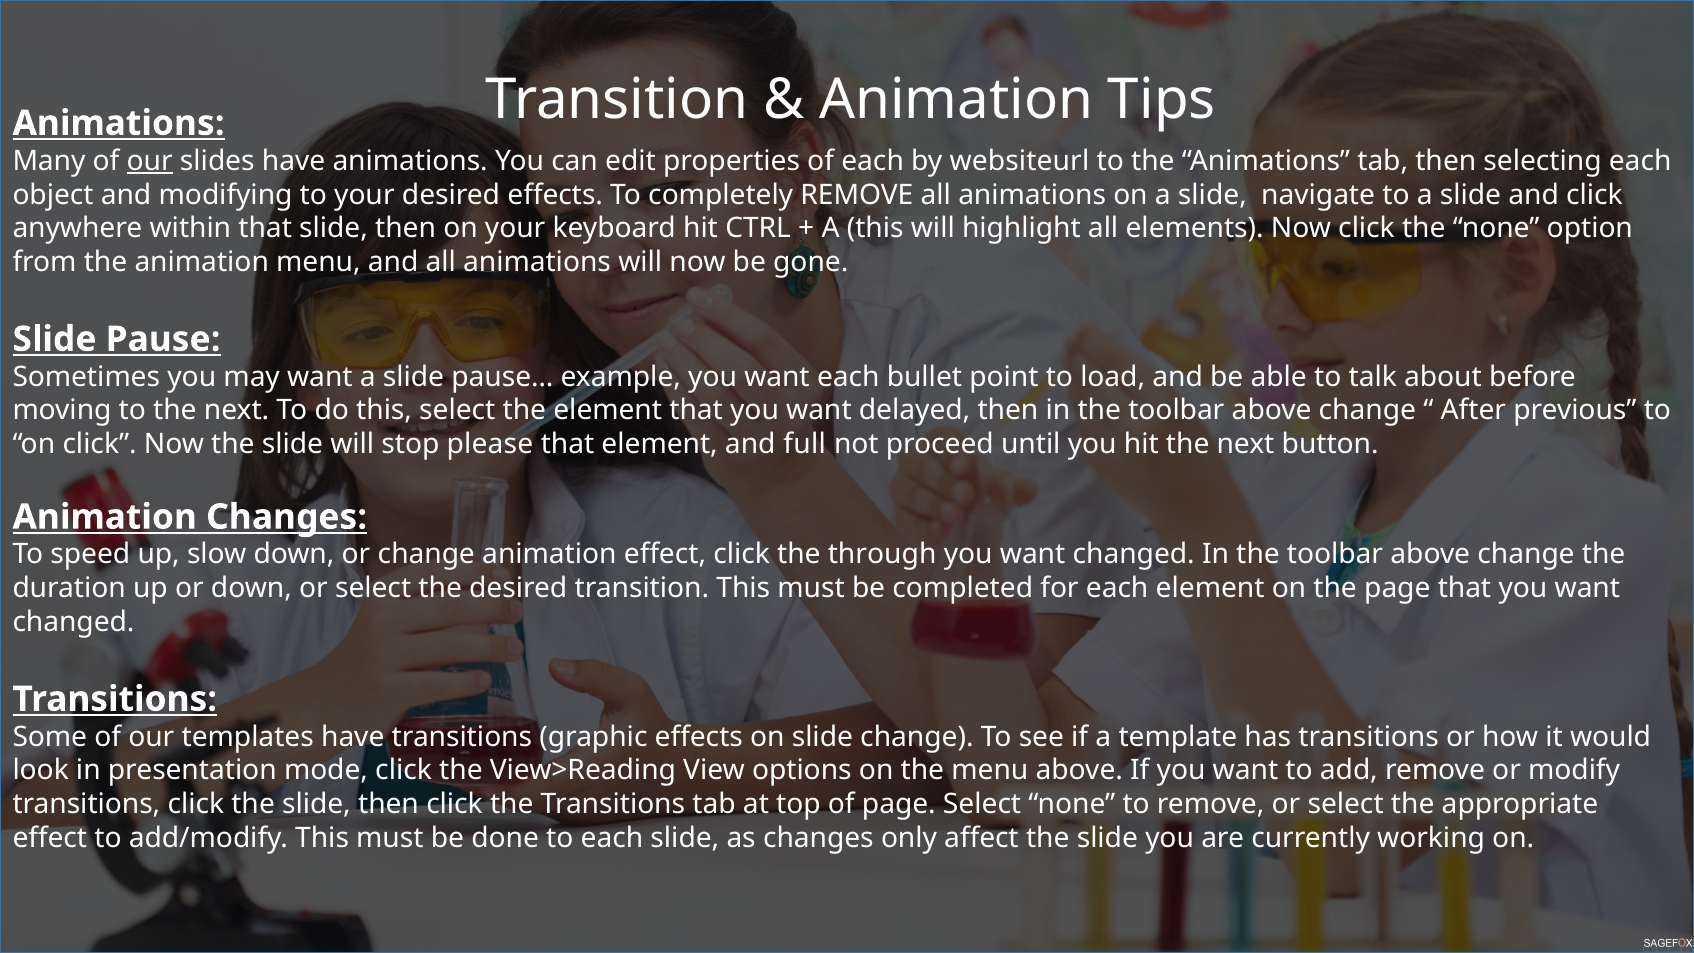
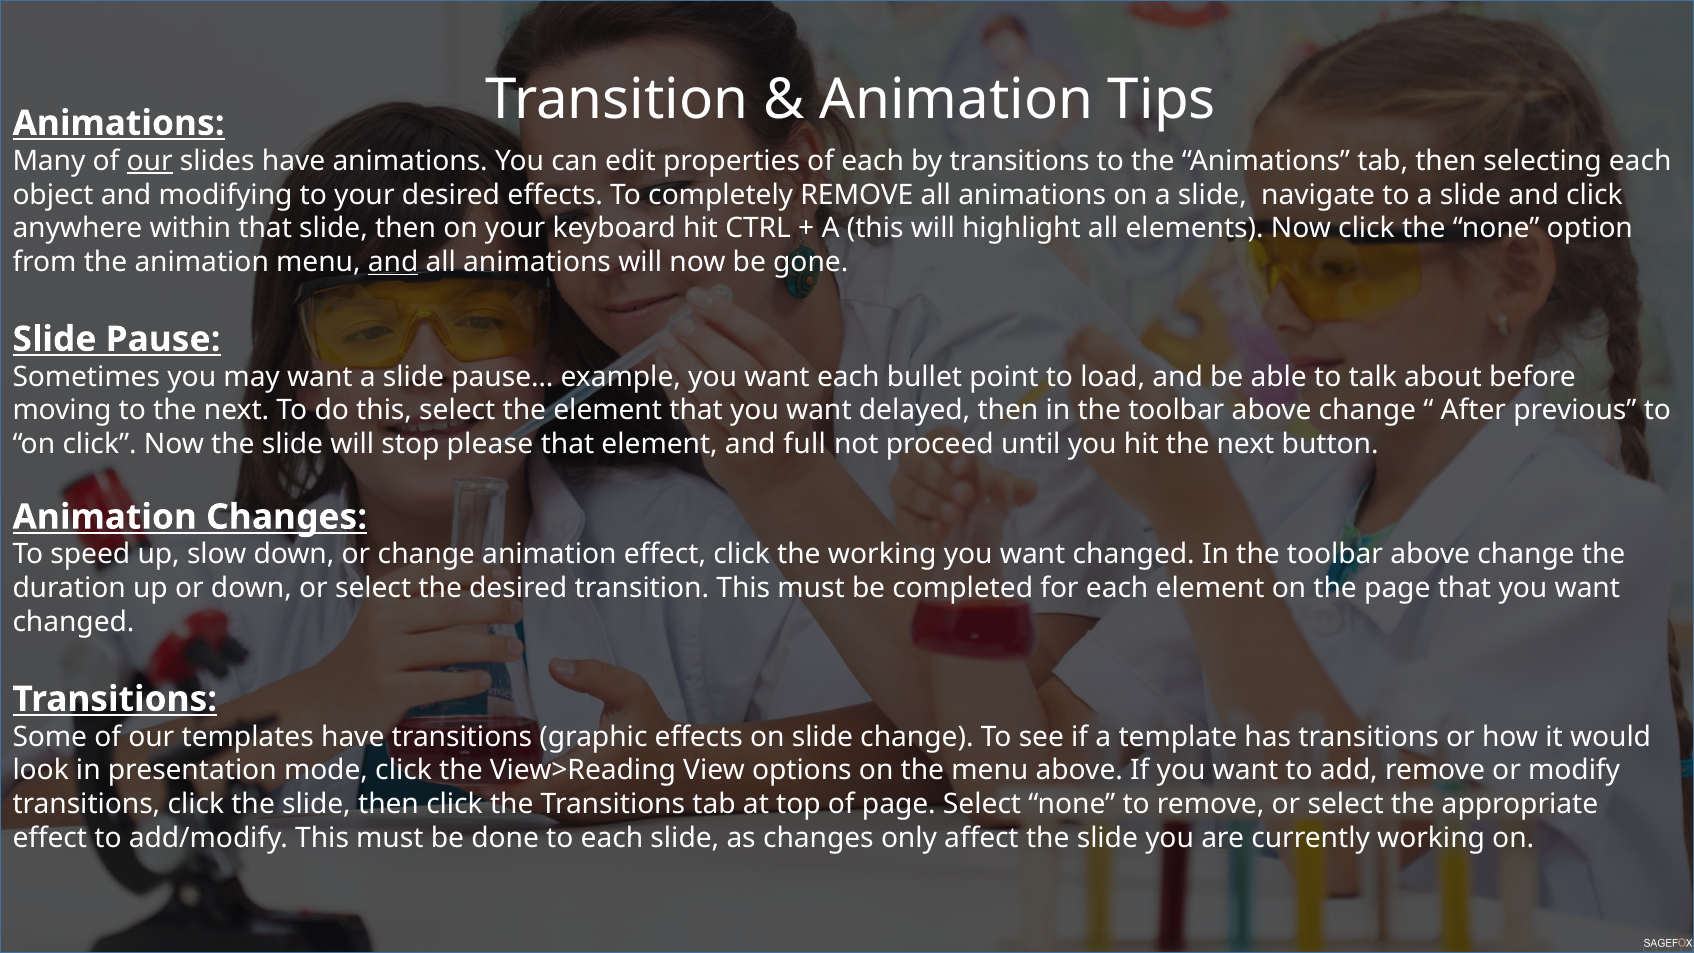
by websiteurl: websiteurl -> transitions
and at (393, 262) underline: none -> present
the through: through -> working
